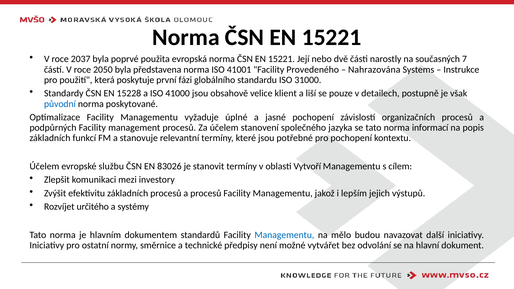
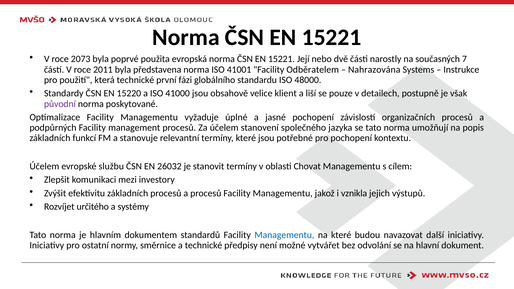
2037: 2037 -> 2073
2050: 2050 -> 2011
Provedeného: Provedeného -> Odběratelem
která poskytuje: poskytuje -> technické
31000: 31000 -> 48000
15228: 15228 -> 15220
původní colour: blue -> purple
informací: informací -> umožňují
83026: 83026 -> 26032
Vytvoří: Vytvoří -> Chovat
lepším: lepším -> vznikla
na mělo: mělo -> které
